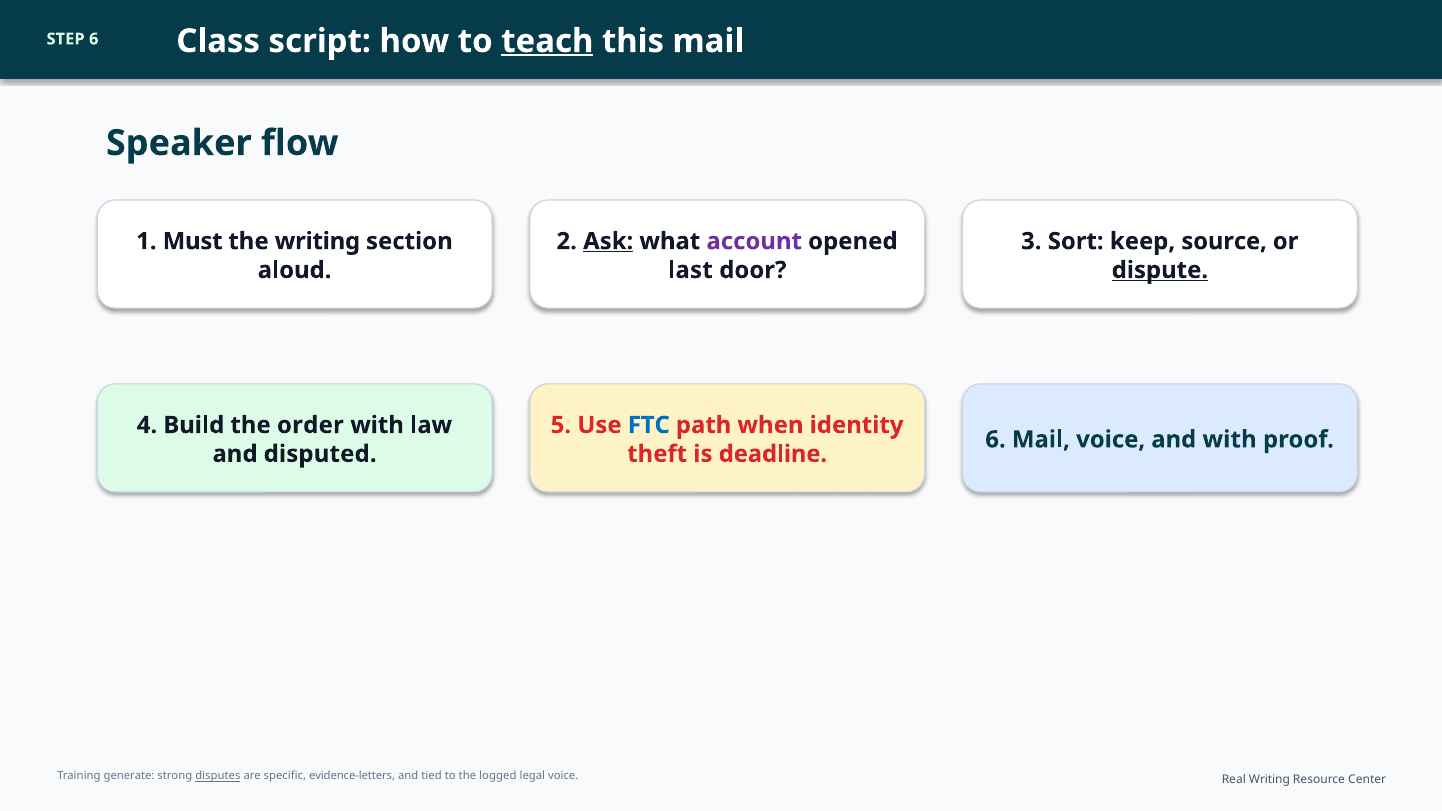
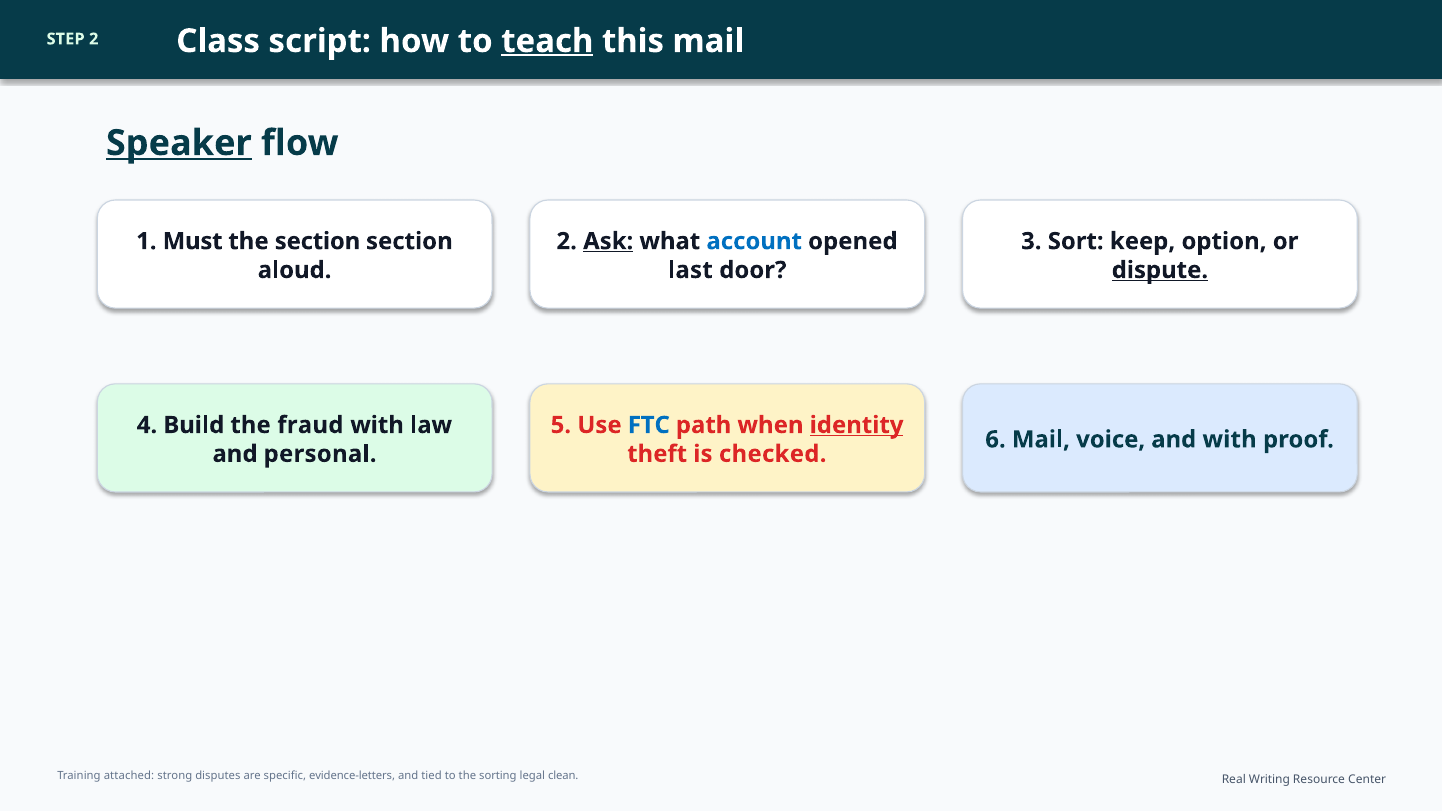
STEP 6: 6 -> 2
Speaker underline: none -> present
the writing: writing -> section
account colour: purple -> blue
source: source -> option
order: order -> fraud
identity underline: none -> present
disputed: disputed -> personal
deadline: deadline -> checked
generate: generate -> attached
disputes underline: present -> none
logged: logged -> sorting
legal voice: voice -> clean
